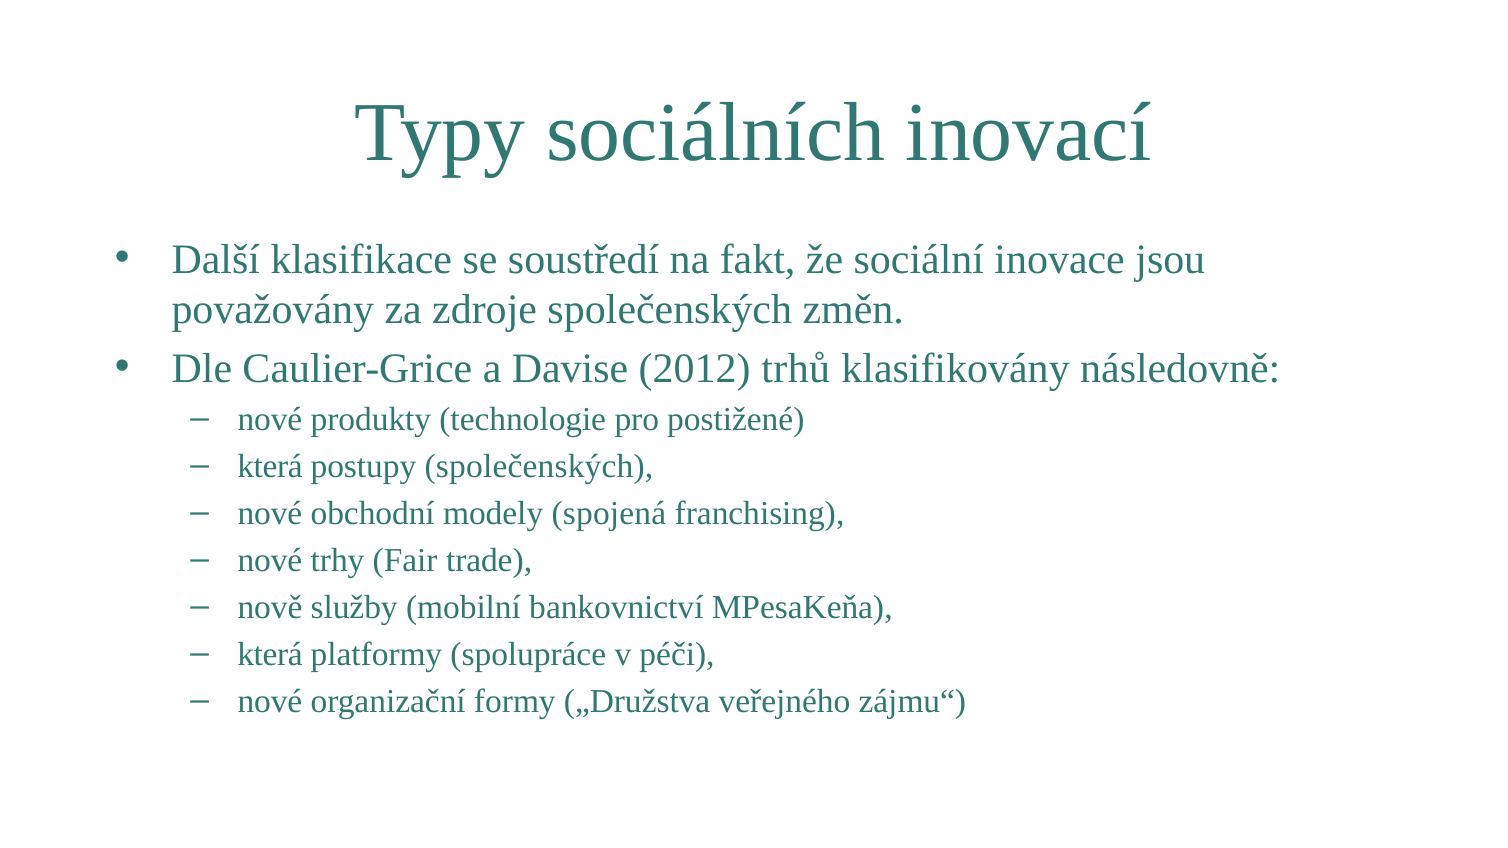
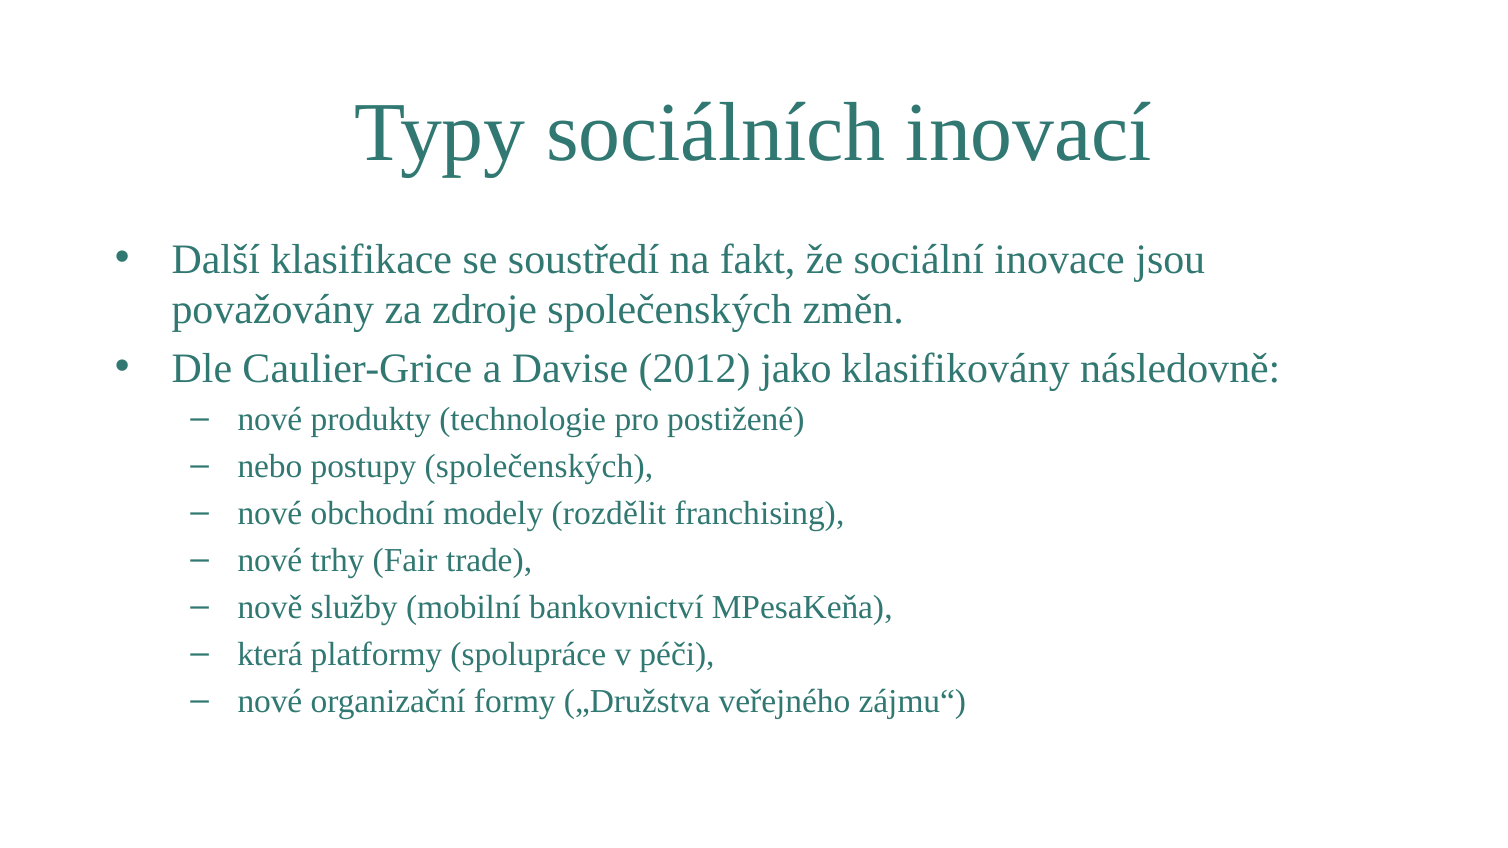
trhů: trhů -> jako
která at (270, 467): která -> nebo
spojená: spojená -> rozdělit
